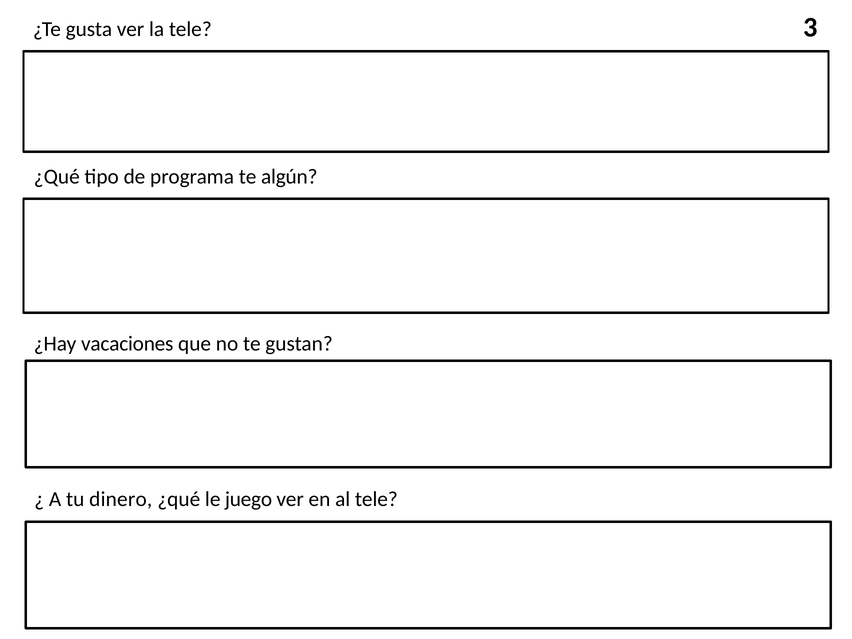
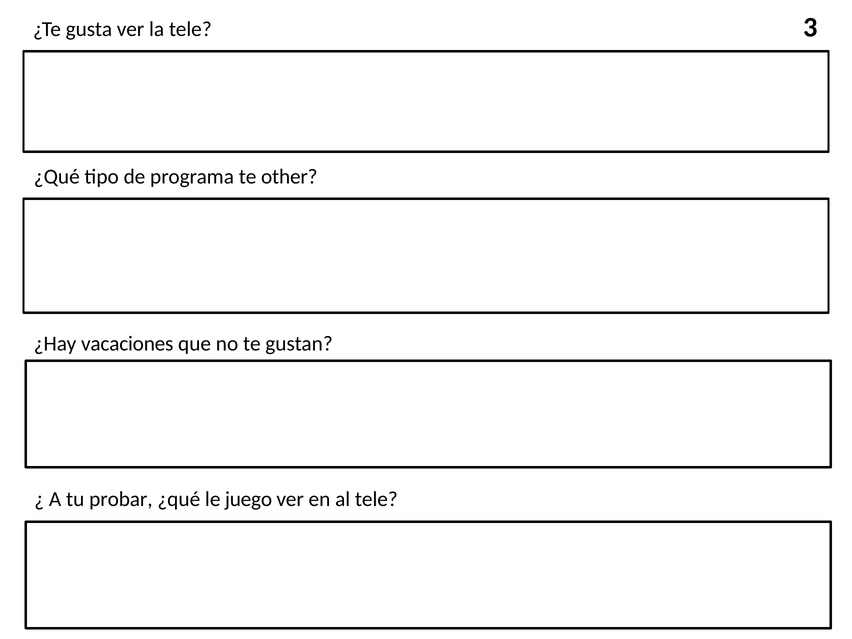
algún: algún -> other
dinero: dinero -> probar
